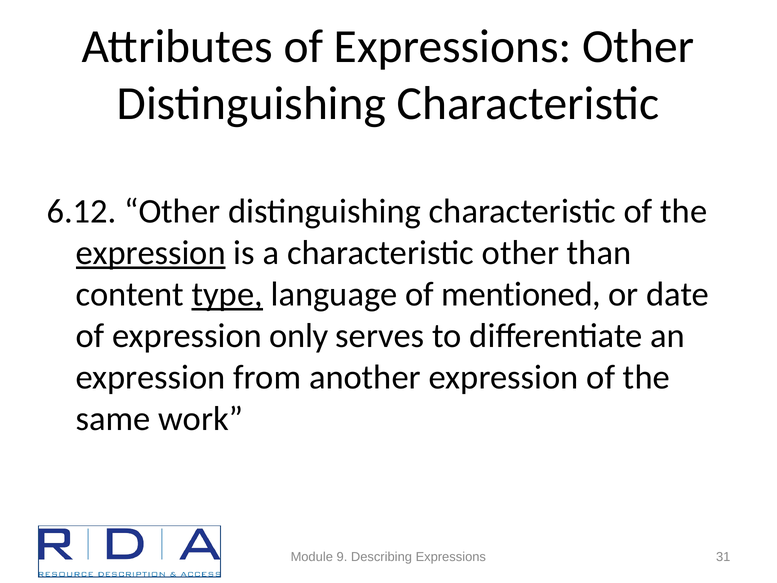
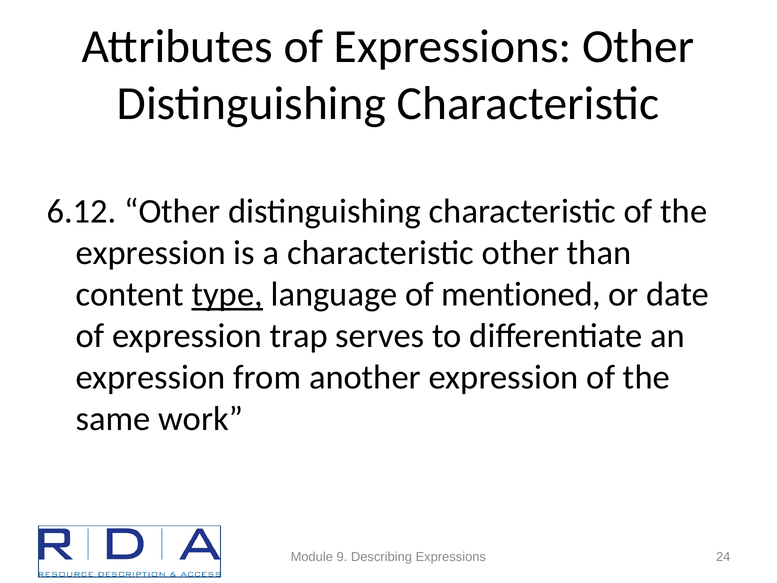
expression at (151, 253) underline: present -> none
only: only -> trap
31: 31 -> 24
